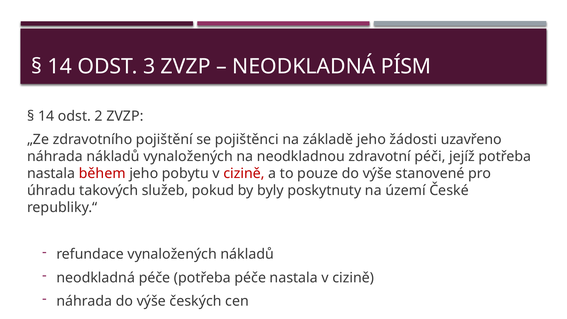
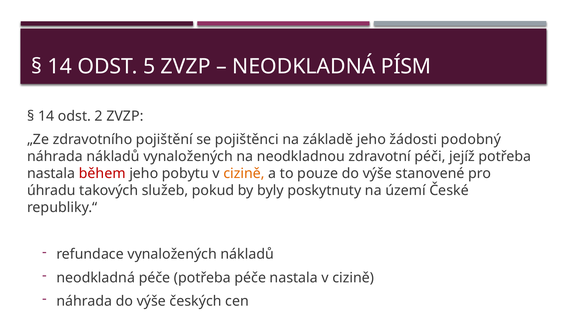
3: 3 -> 5
uzavřeno: uzavřeno -> podobný
cizině at (244, 173) colour: red -> orange
